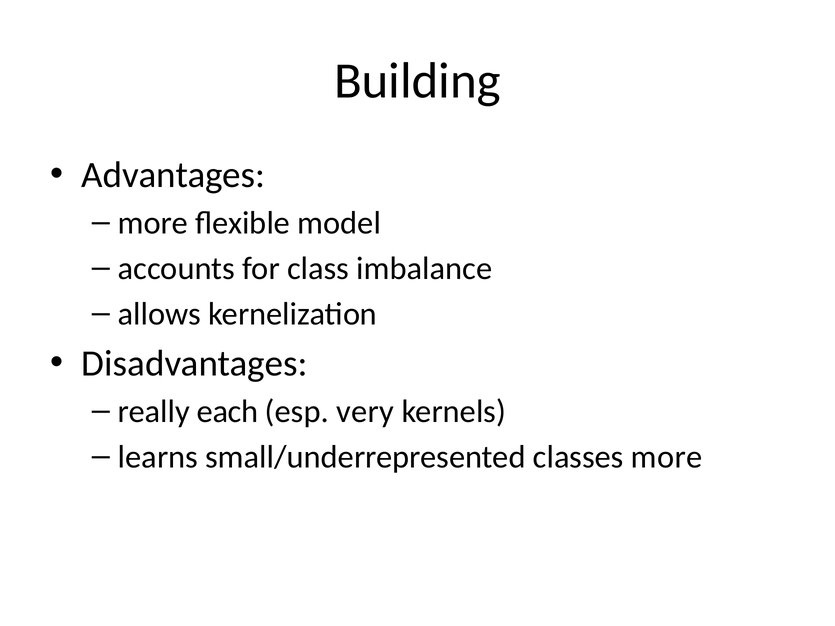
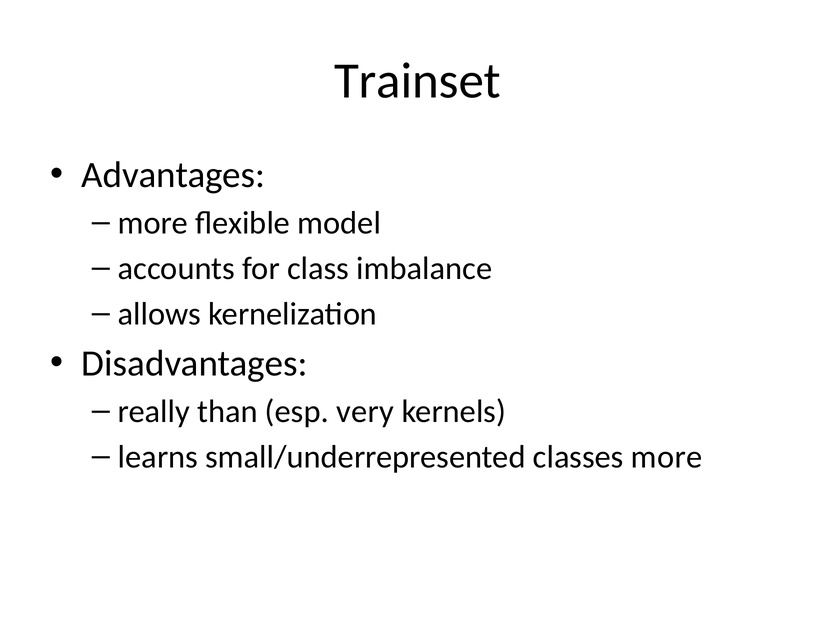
Building: Building -> Trainset
each: each -> than
